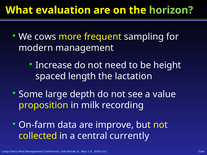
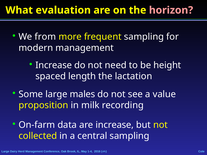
horizon colour: light green -> pink
cows: cows -> from
depth: depth -> males
are improve: improve -> increase
central currently: currently -> sampling
